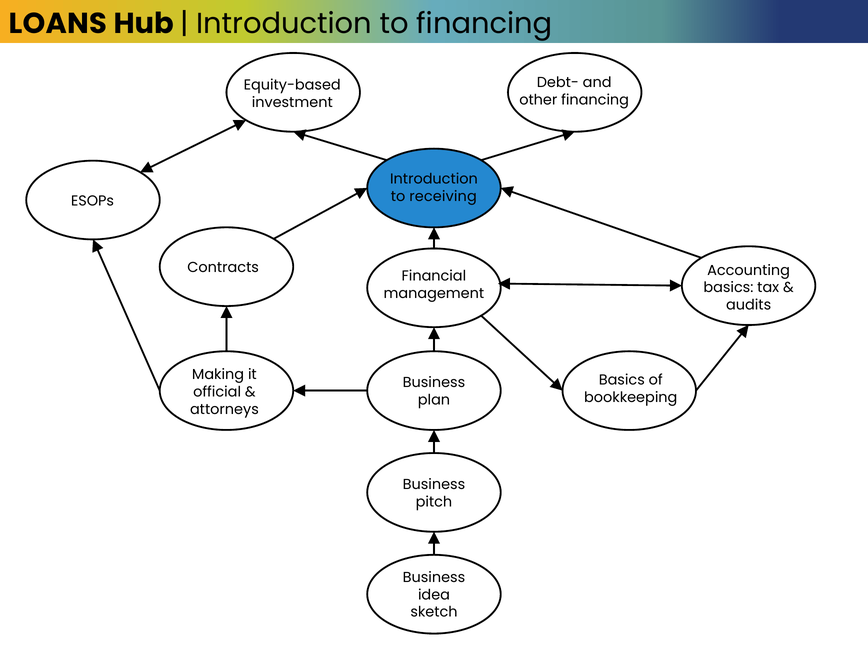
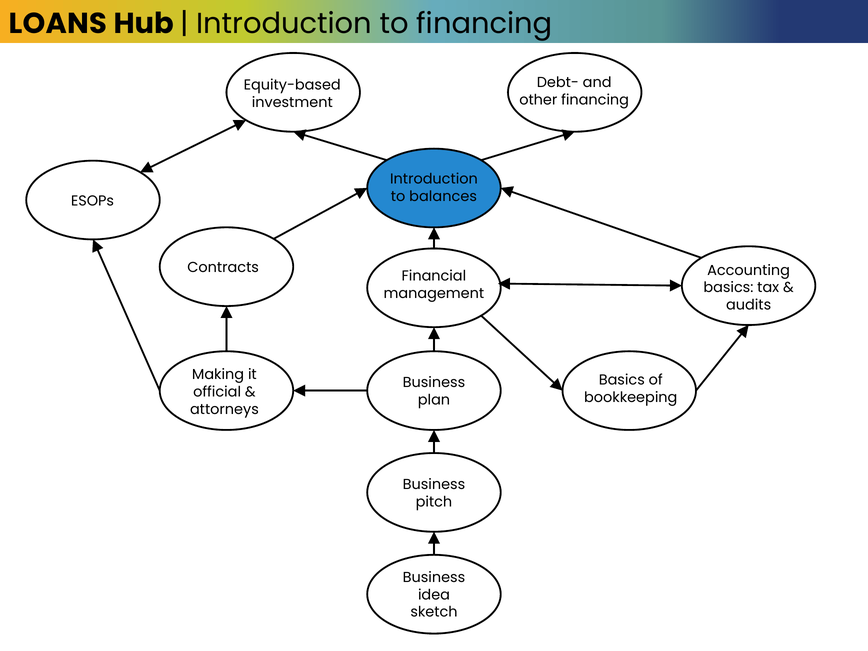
receiving: receiving -> balances
